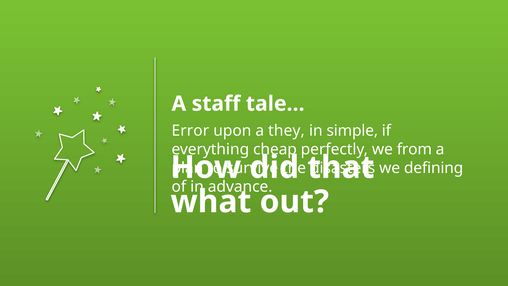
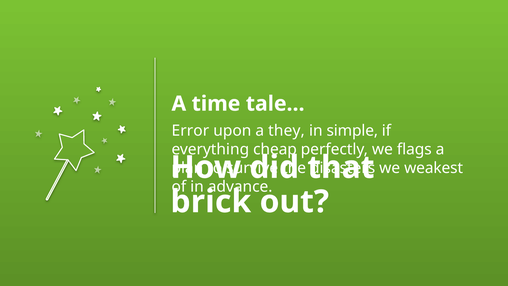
staff: staff -> time
from: from -> flags
defining: defining -> weakest
what: what -> brick
